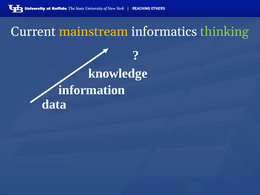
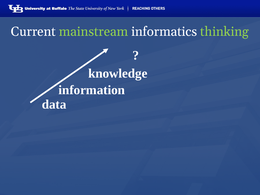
mainstream colour: yellow -> light green
